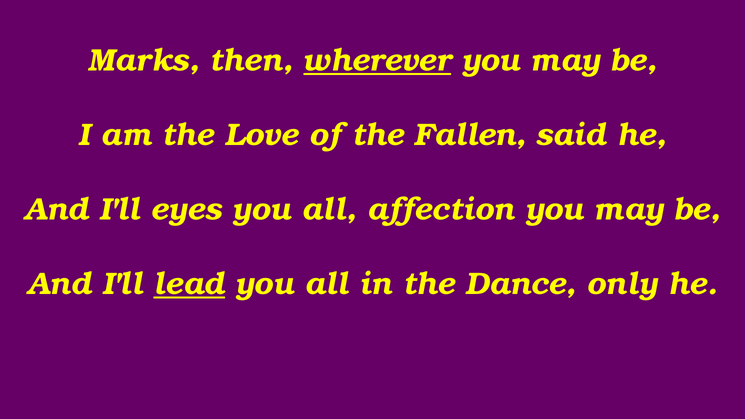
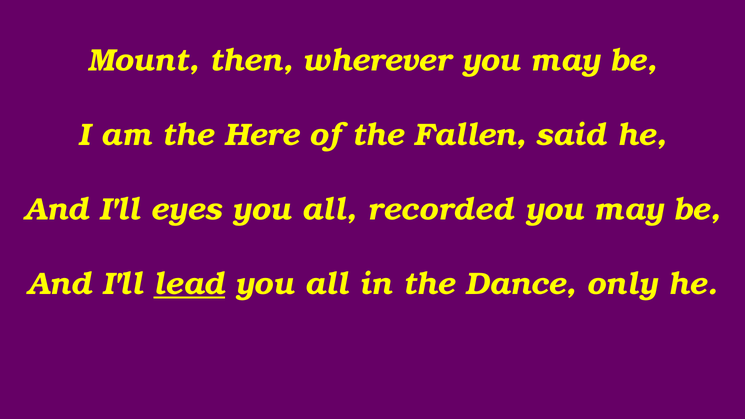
Marks: Marks -> Mount
wherever underline: present -> none
Love: Love -> Here
affection: affection -> recorded
